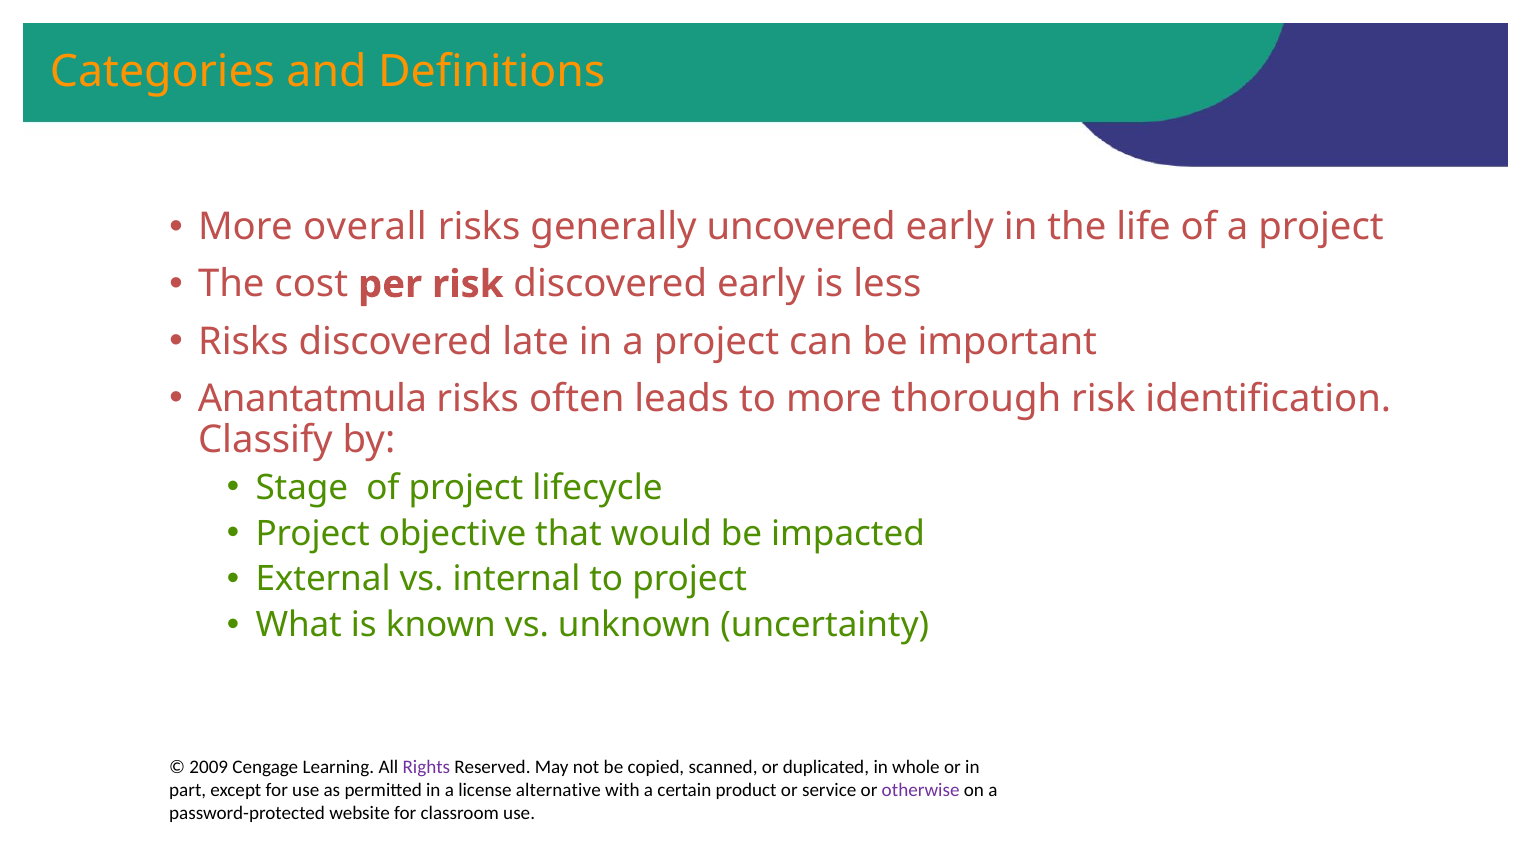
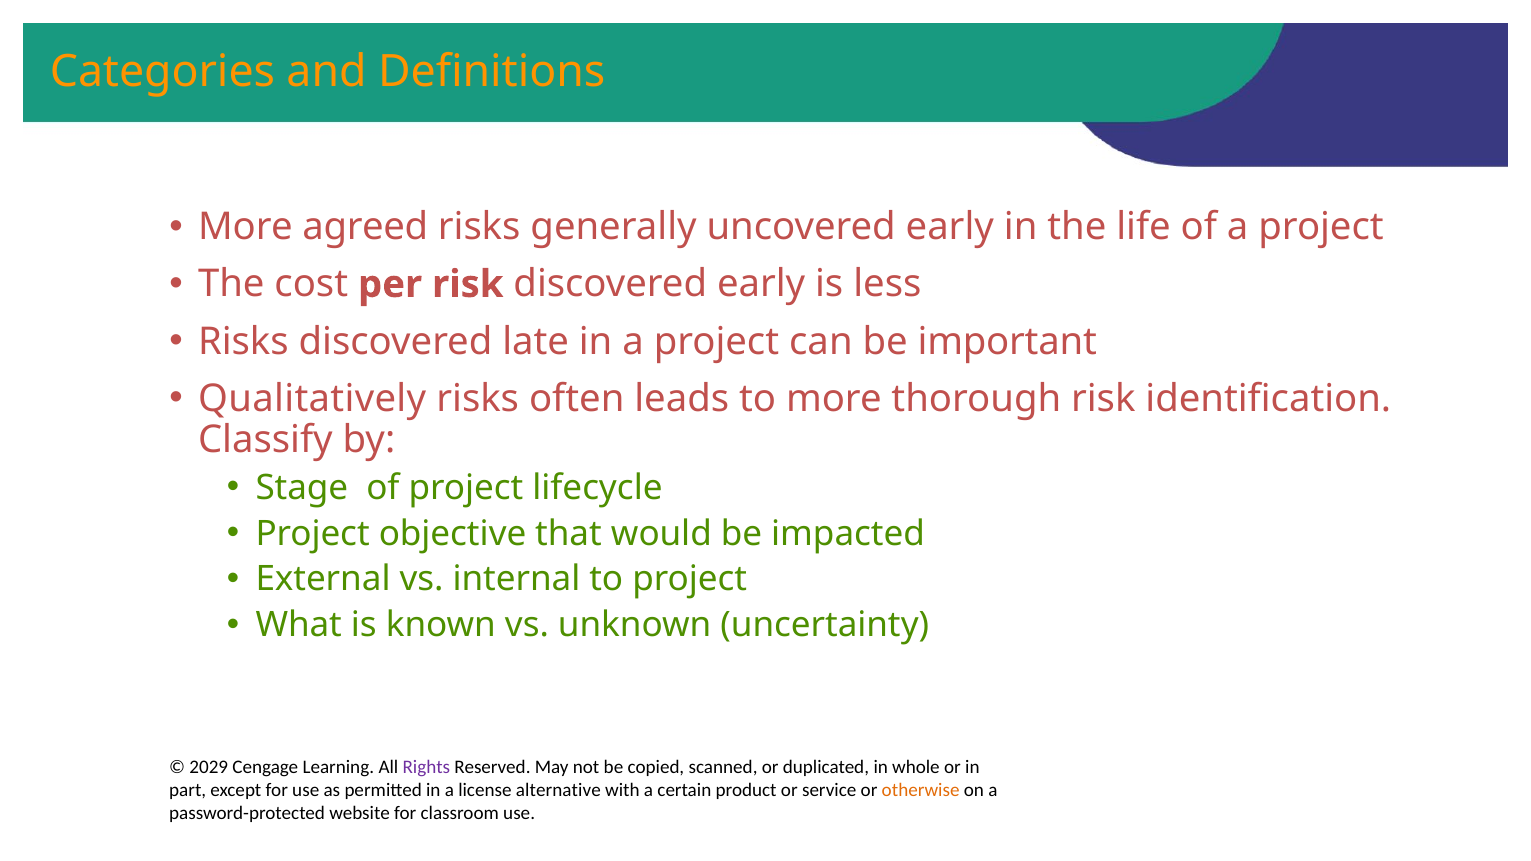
overall: overall -> agreed
Anantatmula: Anantatmula -> Qualitatively
2009: 2009 -> 2029
otherwise colour: purple -> orange
